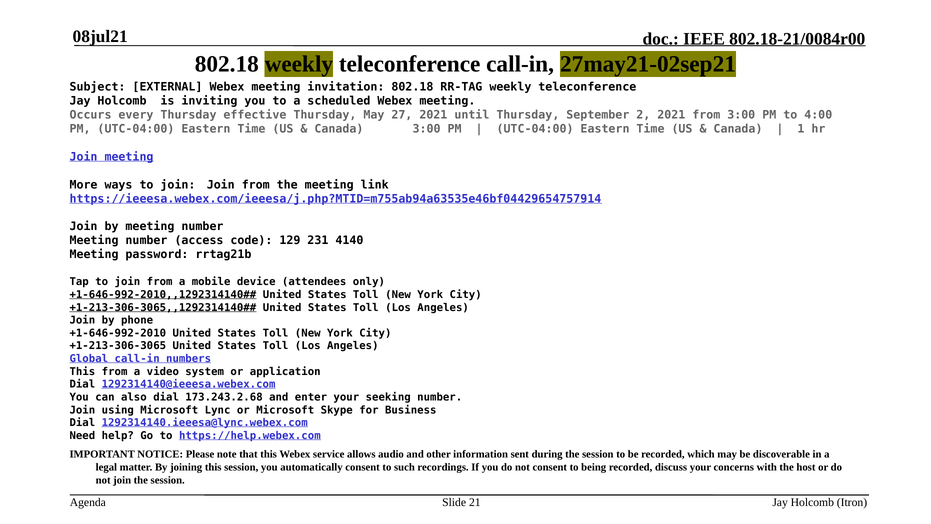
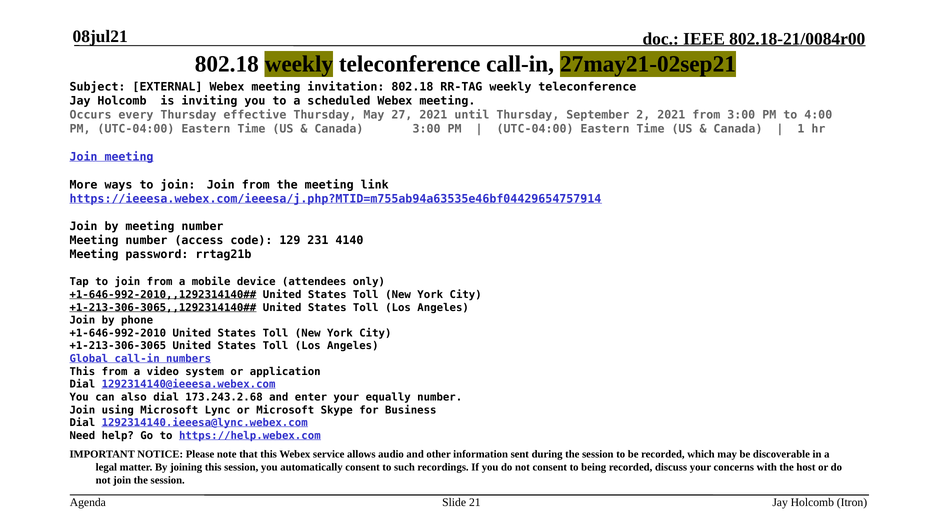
seeking: seeking -> equally
